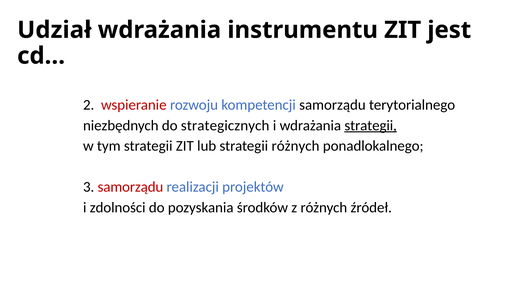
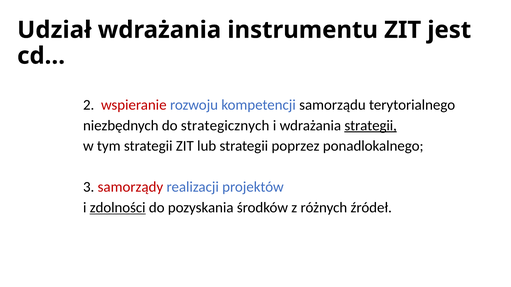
strategii różnych: różnych -> poprzez
3 samorządu: samorządu -> samorządy
zdolności underline: none -> present
